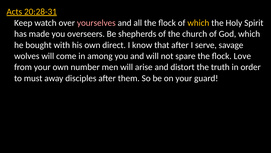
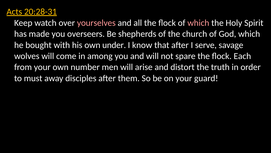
which at (198, 23) colour: yellow -> pink
direct: direct -> under
Love: Love -> Each
